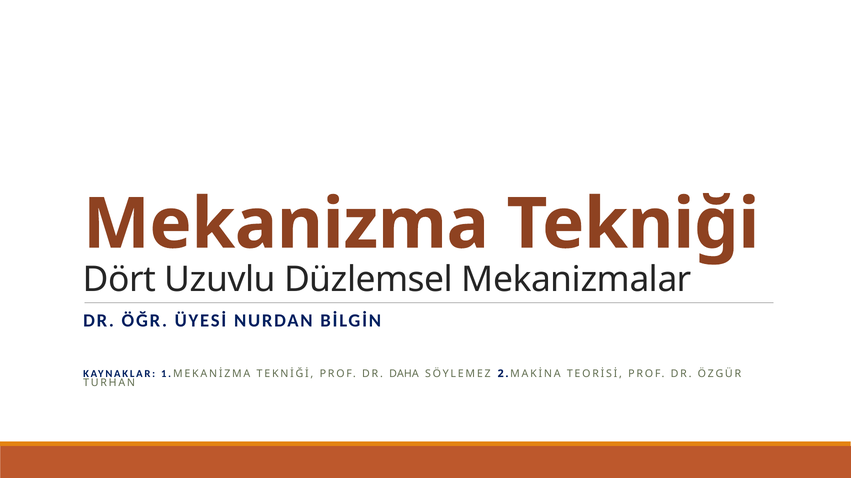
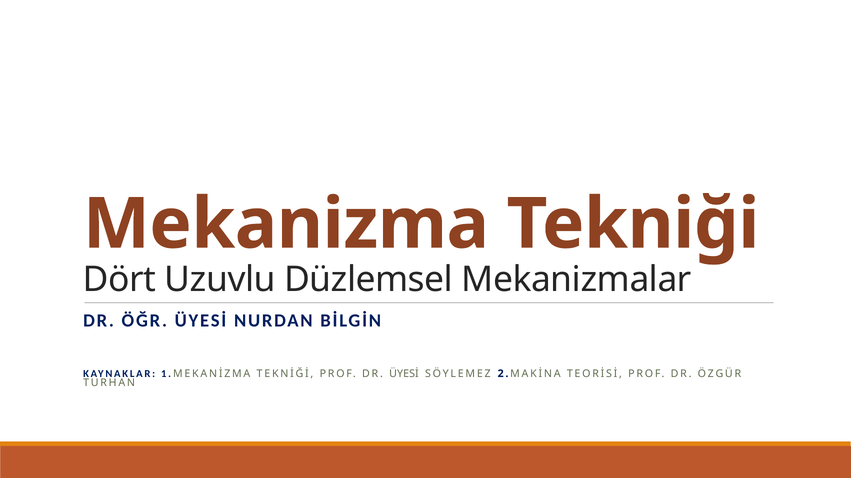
DR DAHA: DAHA -> ÜYESİ
